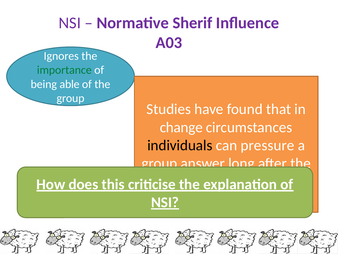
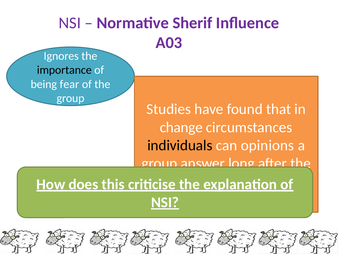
importance colour: green -> black
able: able -> fear
pressure: pressure -> opinions
